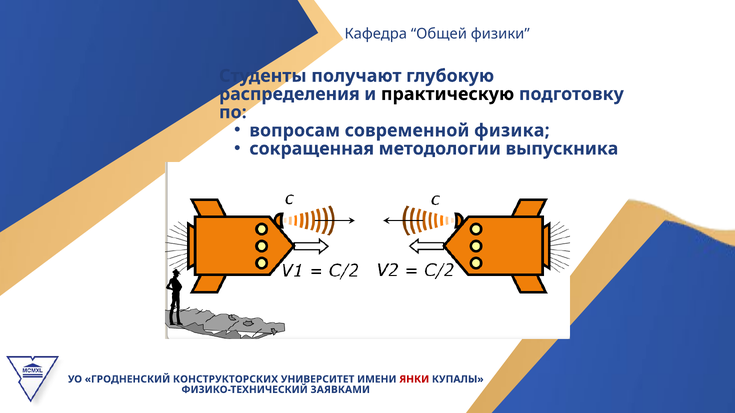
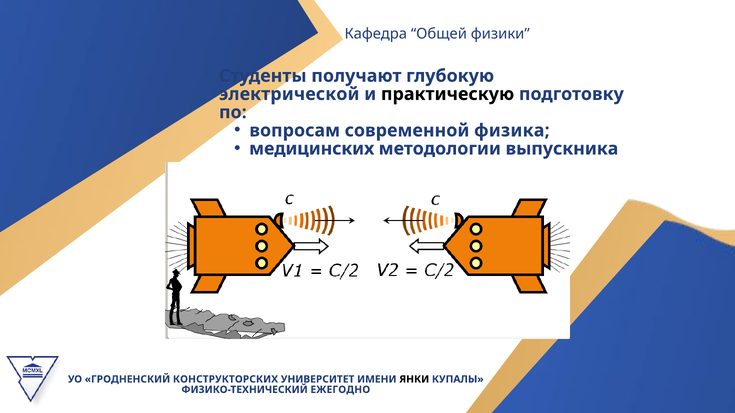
распределения: распределения -> электрической
сокращенная: сокращенная -> медицинских
ЯНКИ colour: red -> black
ЗАЯВКАМИ: ЗАЯВКАМИ -> ЕЖЕГОДНО
